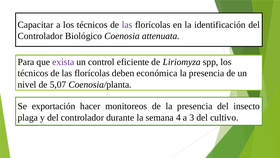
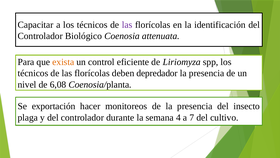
exista colour: purple -> orange
económica: económica -> depredador
5,07: 5,07 -> 6,08
3: 3 -> 7
